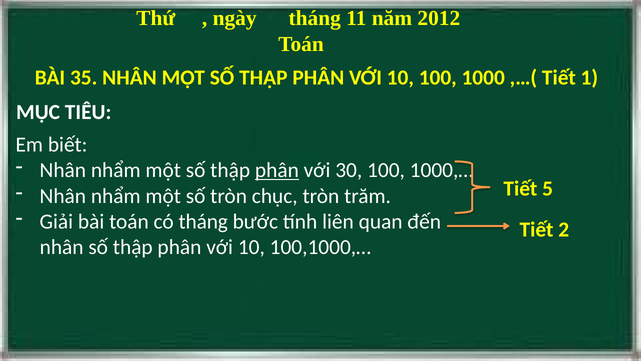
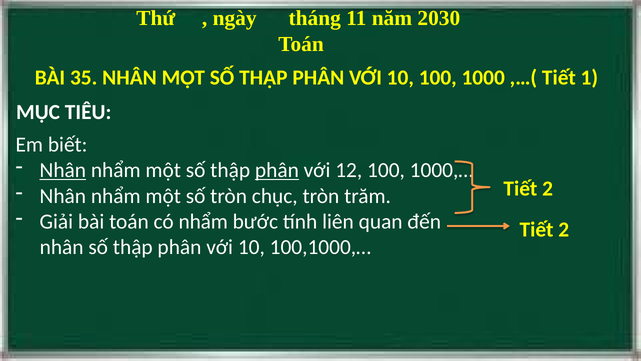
2012: 2012 -> 2030
Nhân at (63, 170) underline: none -> present
30: 30 -> 12
5 at (548, 188): 5 -> 2
có tháng: tháng -> nhẩm
